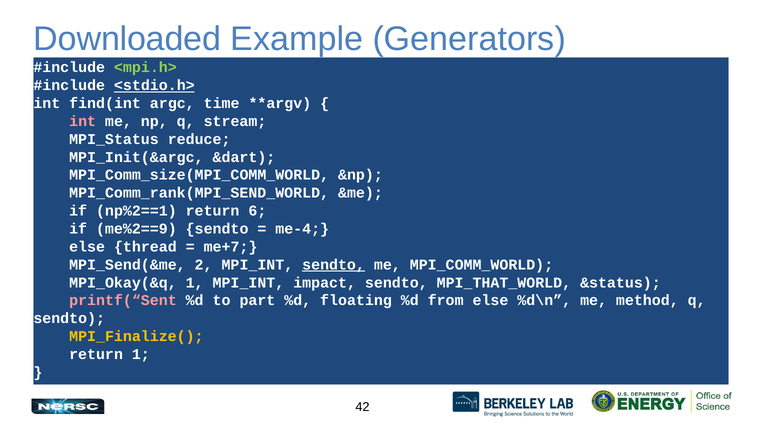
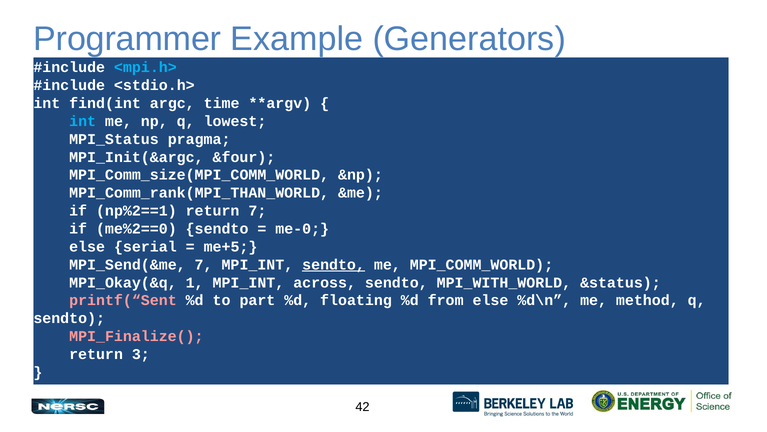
Downloaded: Downloaded -> Programmer
<mpi.h> colour: light green -> light blue
<stdio.h> underline: present -> none
int at (83, 121) colour: pink -> light blue
stream: stream -> lowest
reduce: reduce -> pragma
&dart: &dart -> &four
MPI_Comm_rank(MPI_SEND_WORLD: MPI_Comm_rank(MPI_SEND_WORLD -> MPI_Comm_rank(MPI_THAN_WORLD
return 6: 6 -> 7
me%2==9: me%2==9 -> me%2==0
me-4: me-4 -> me-0
thread: thread -> serial
me+7: me+7 -> me+5
MPI_Send(&me 2: 2 -> 7
impact: impact -> across
MPI_THAT_WORLD: MPI_THAT_WORLD -> MPI_WITH_WORLD
MPI_Finalize( colour: yellow -> pink
return 1: 1 -> 3
